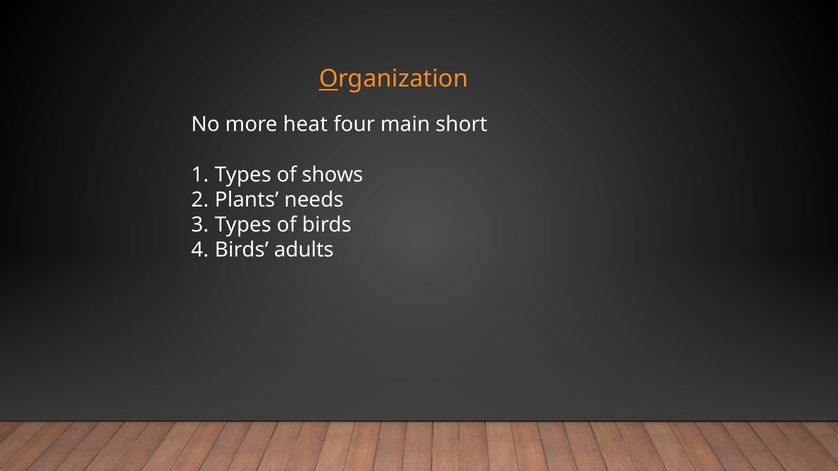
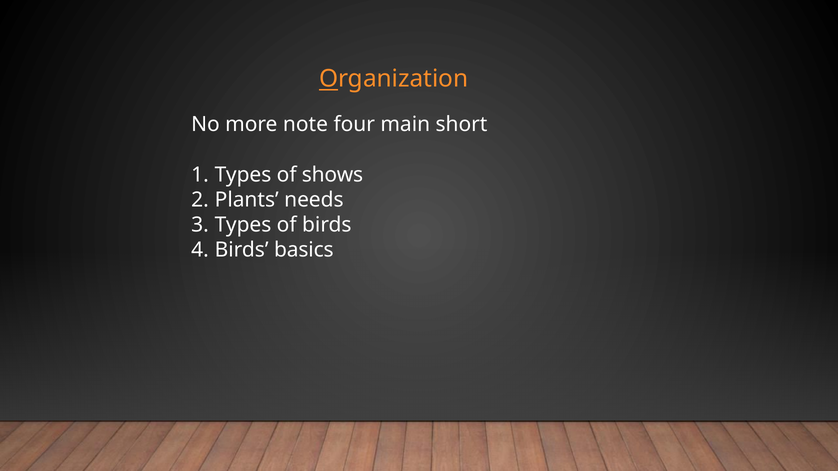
heat: heat -> note
adults: adults -> basics
